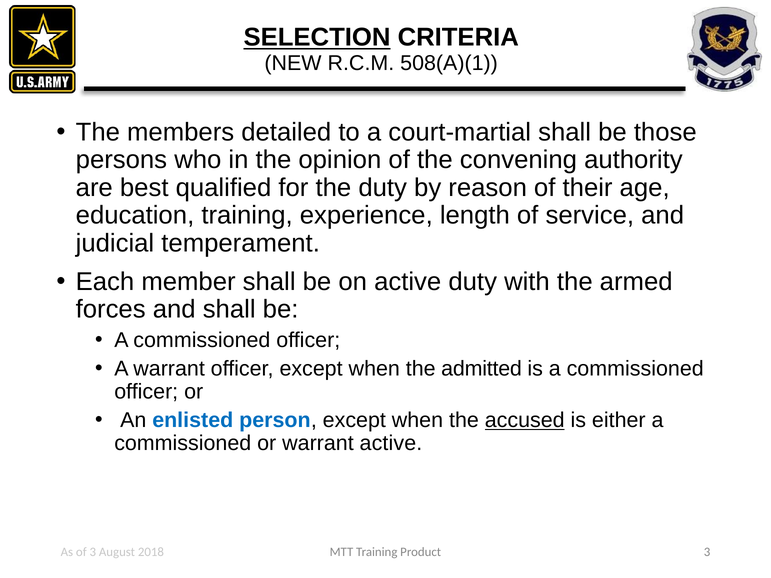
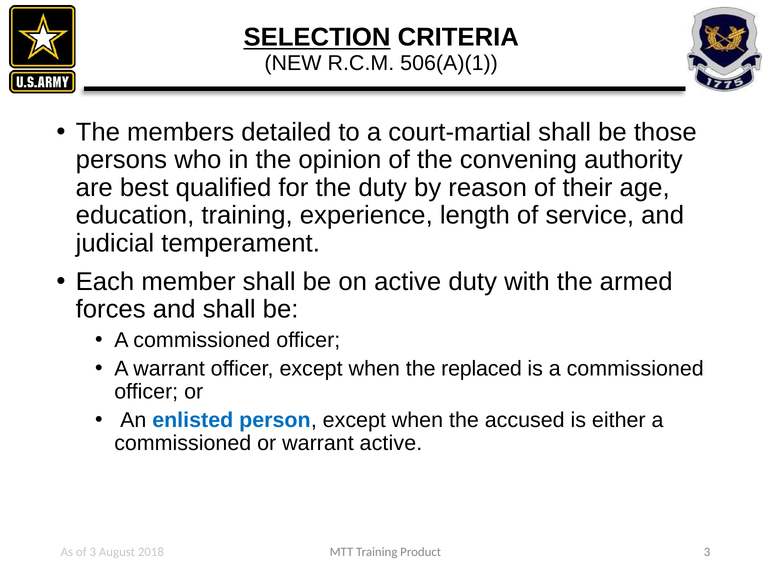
508(A)(1: 508(A)(1 -> 506(A)(1
admitted: admitted -> replaced
accused underline: present -> none
